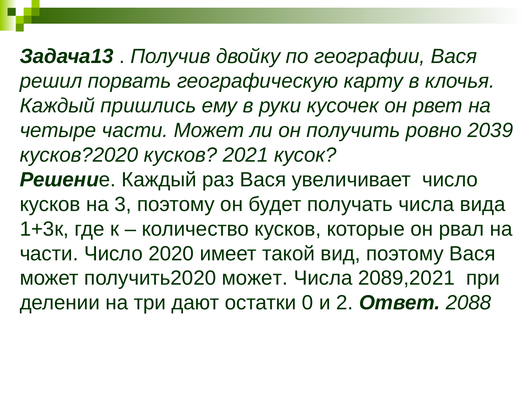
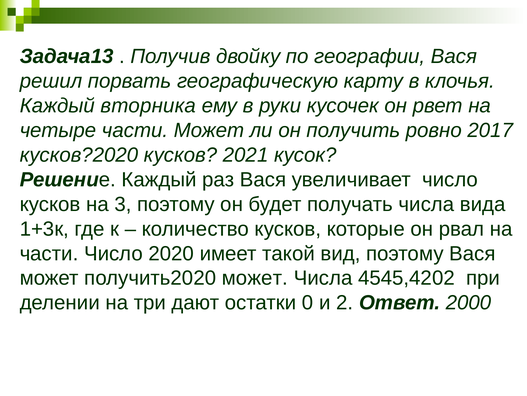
пришлись: пришлись -> вторника
2039: 2039 -> 2017
2089,2021: 2089,2021 -> 4545,4202
2088: 2088 -> 2000
